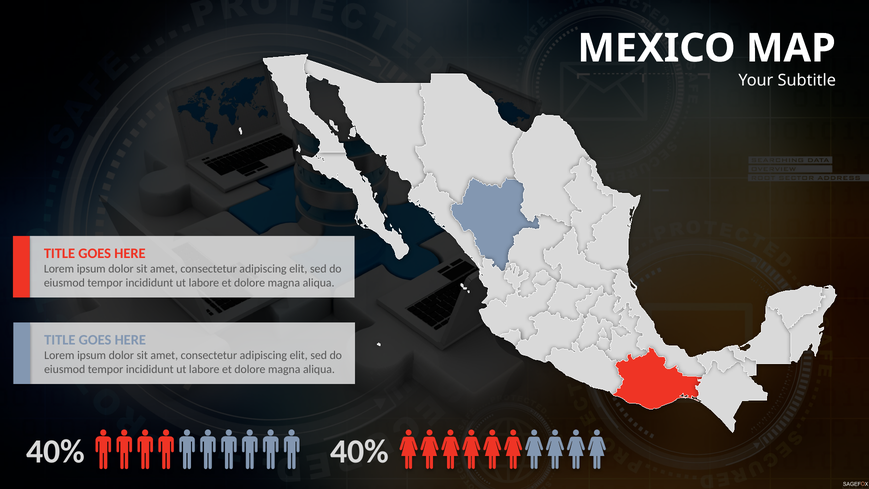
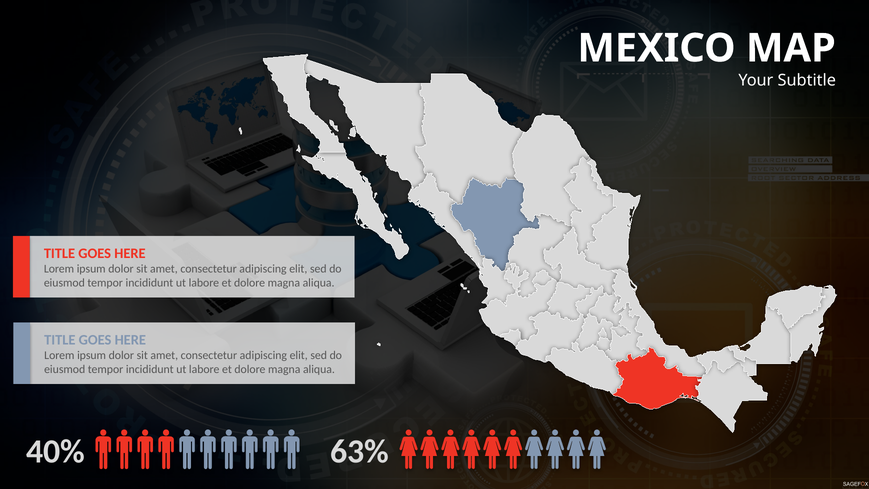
40% 40%: 40% -> 63%
